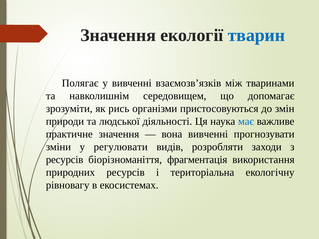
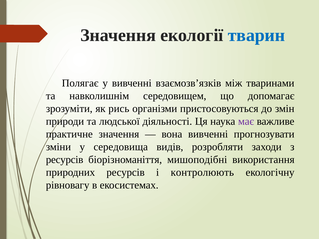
має colour: blue -> purple
регулювати: регулювати -> середовища
фрагментація: фрагментація -> мишоподібні
територіальна: територіальна -> контролюють
